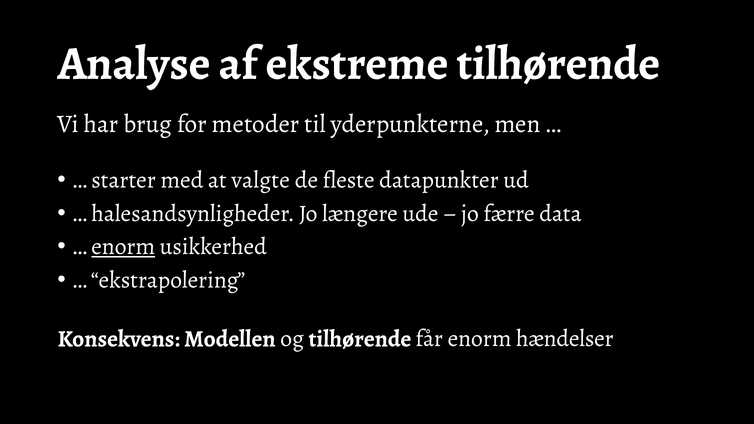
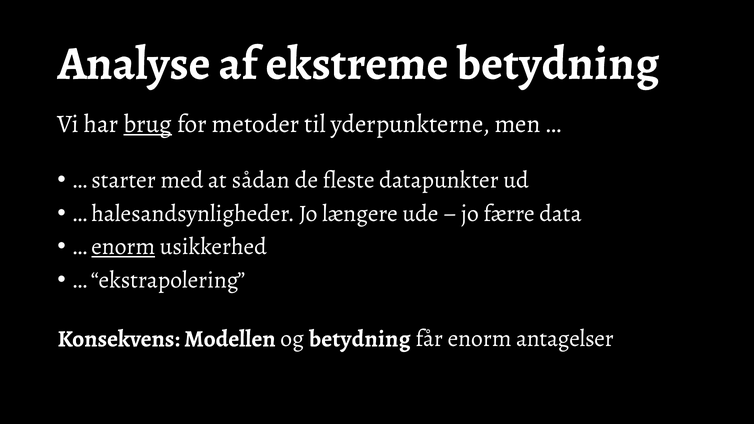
ekstreme tilhørende: tilhørende -> betydning
brug underline: none -> present
valgte: valgte -> sådan
og tilhørende: tilhørende -> betydning
hændelser: hændelser -> antagelser
